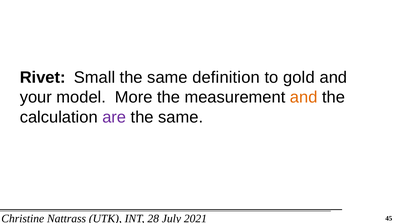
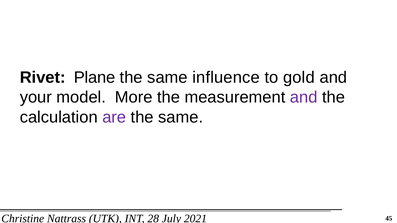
Small: Small -> Plane
definition: definition -> influence
and at (304, 97) colour: orange -> purple
